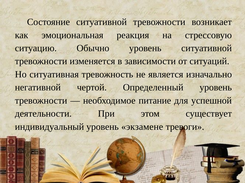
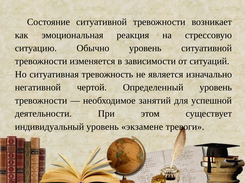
питание: питание -> занятий
